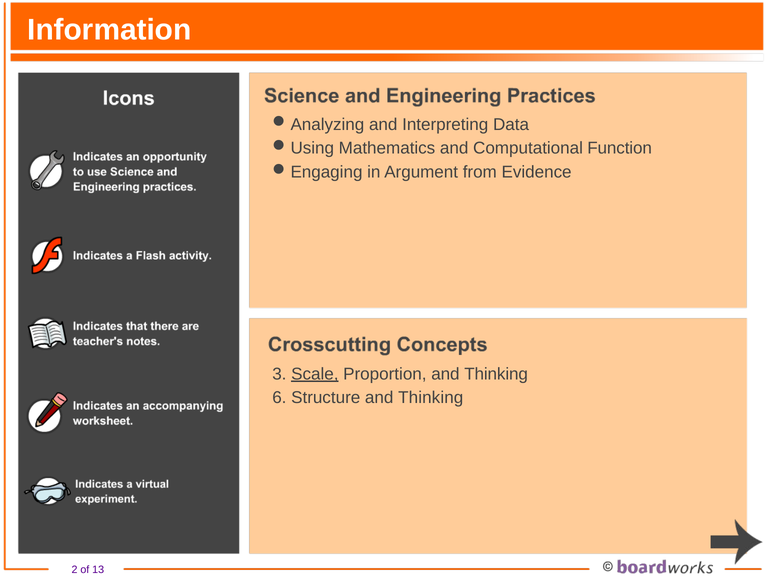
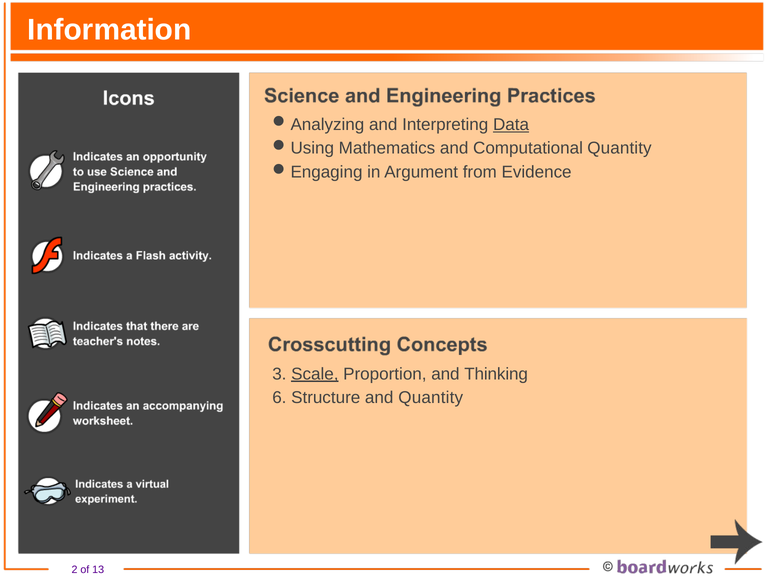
Data underline: none -> present
Computational Function: Function -> Quantity
Structure and Thinking: Thinking -> Quantity
